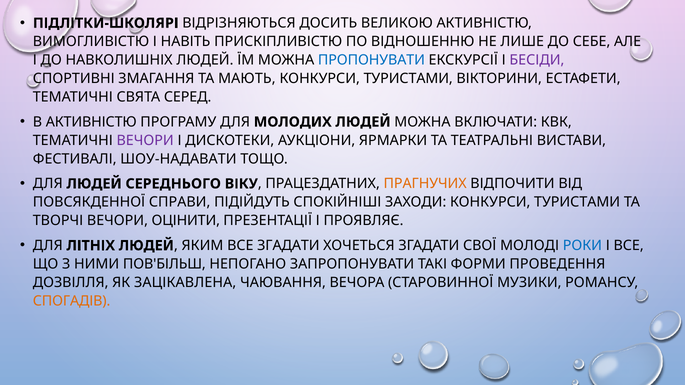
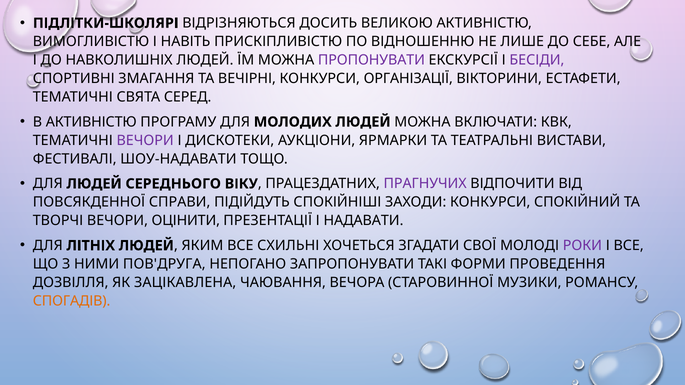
ПРОПОНУВАТИ colour: blue -> purple
МАЮТЬ: МАЮТЬ -> ВЕЧІРНІ
ТУРИСТАМИ at (408, 79): ТУРИСТАМИ -> ОРГАНІЗАЦІЇ
ПРАГНУЧИХ colour: orange -> purple
ЗАХОДИ КОНКУРСИ ТУРИСТАМИ: ТУРИСТАМИ -> СПОКІЙНИЙ
ПРОЯВЛЯЄ: ПРОЯВЛЯЄ -> НАДАВАТИ
ВСЕ ЗГАДАТИ: ЗГАДАТИ -> СХИЛЬНІ
РОКИ colour: blue -> purple
ПОВ'БІЛЬШ: ПОВ'БІЛЬШ -> ПОВ'ДРУГА
